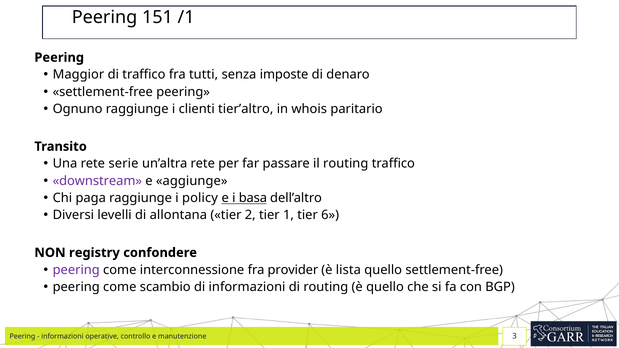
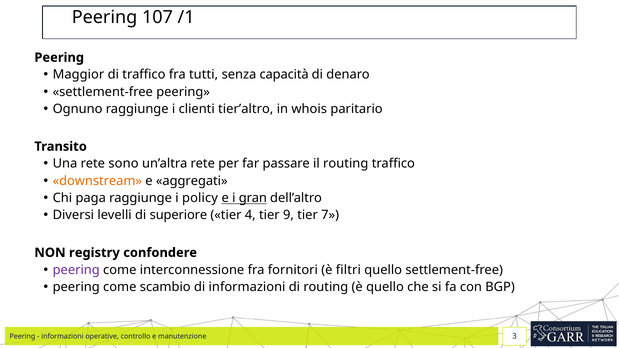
151: 151 -> 107
imposte: imposte -> capacità
serie: serie -> sono
downstream colour: purple -> orange
aggiunge: aggiunge -> aggregati
basa: basa -> gran
allontana: allontana -> superiore
2: 2 -> 4
1: 1 -> 9
6: 6 -> 7
provider: provider -> fornitori
lista: lista -> filtri
